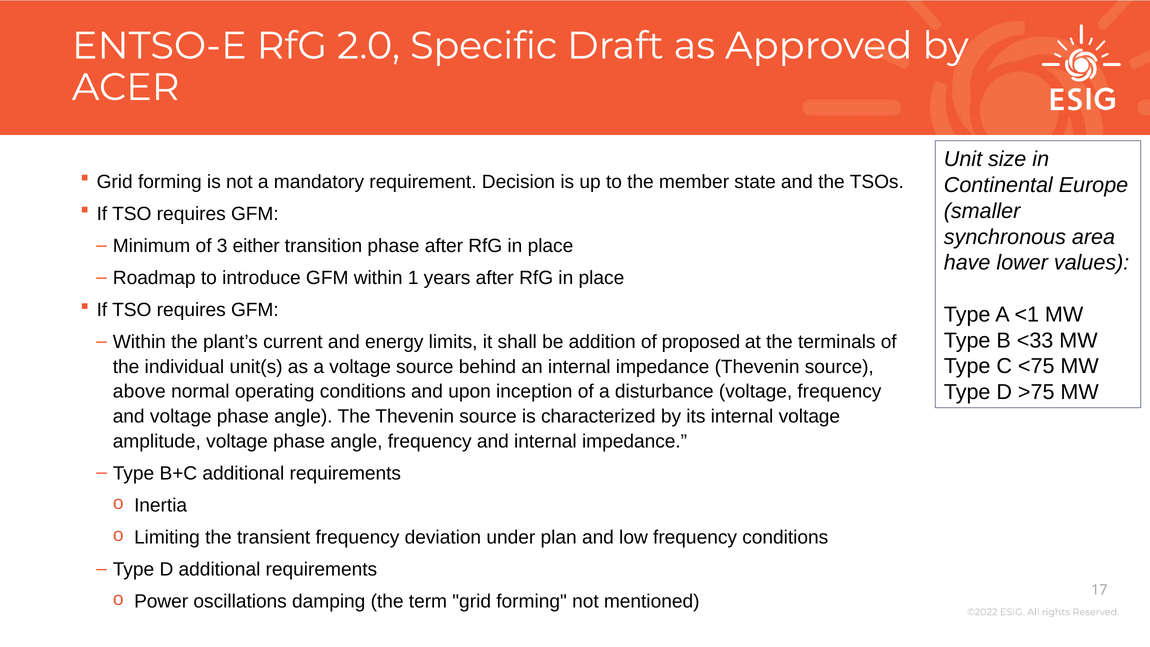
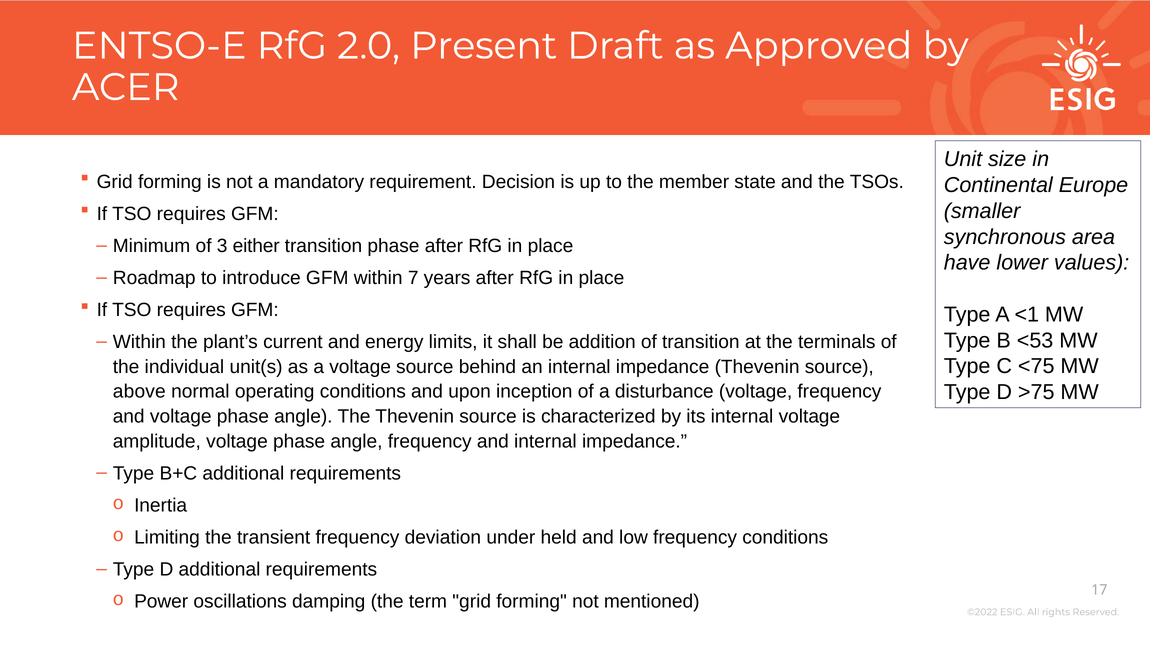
Specific: Specific -> Present
1: 1 -> 7
<33: <33 -> <53
of proposed: proposed -> transition
plan: plan -> held
